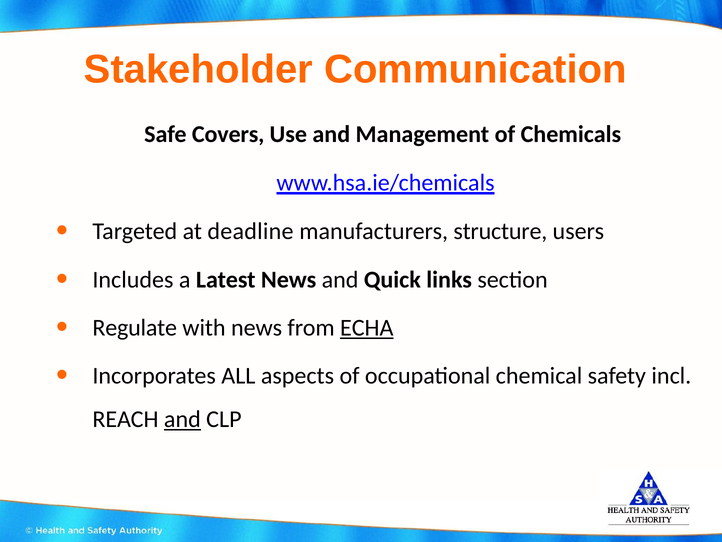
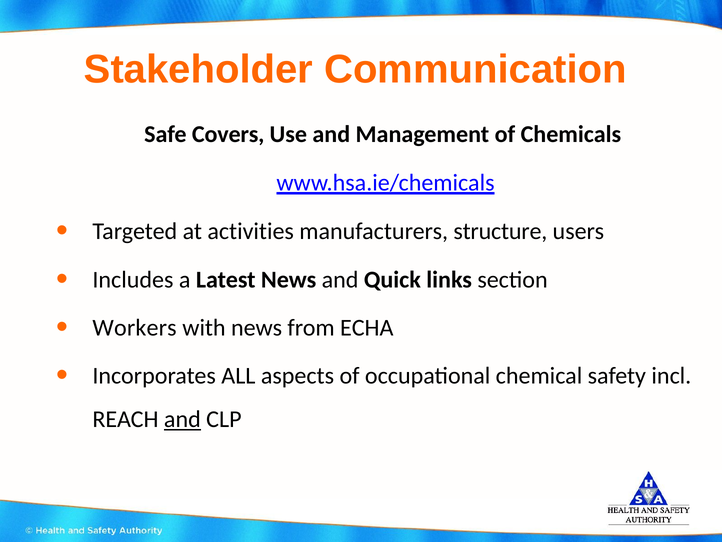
deadline: deadline -> activities
Regulate: Regulate -> Workers
ECHA underline: present -> none
